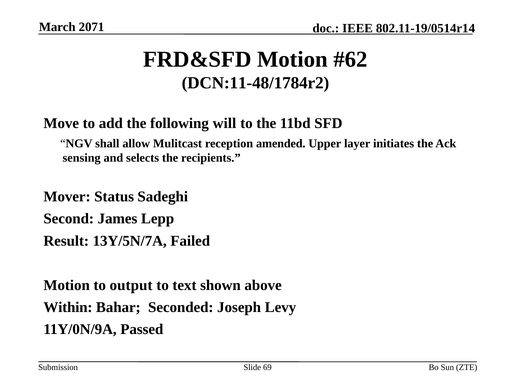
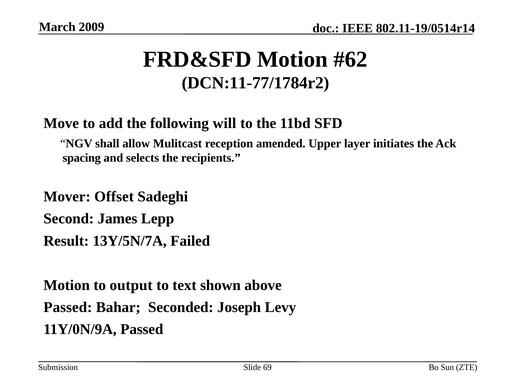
2071: 2071 -> 2009
DCN:11-48/1784r2: DCN:11-48/1784r2 -> DCN:11-77/1784r2
sensing: sensing -> spacing
Status: Status -> Offset
Within at (68, 307): Within -> Passed
